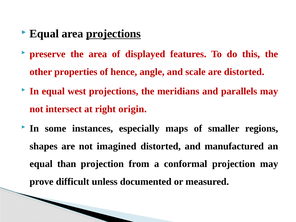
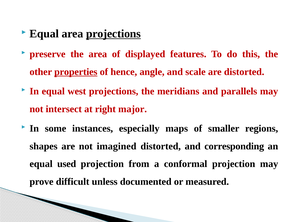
properties underline: none -> present
origin: origin -> major
manufactured: manufactured -> corresponding
than: than -> used
